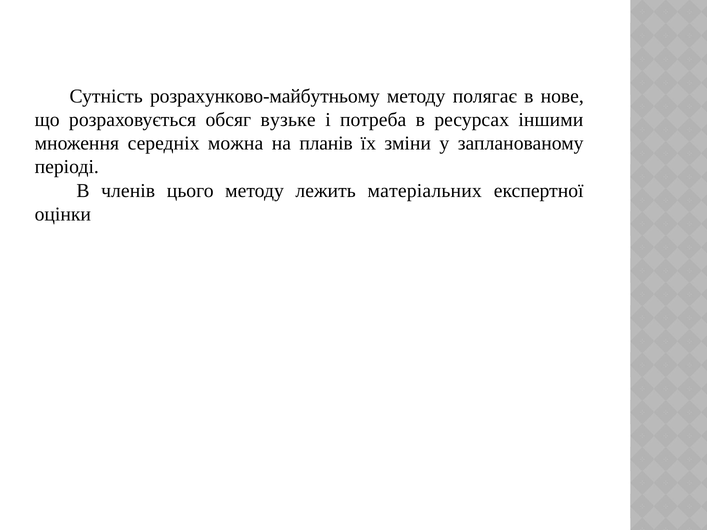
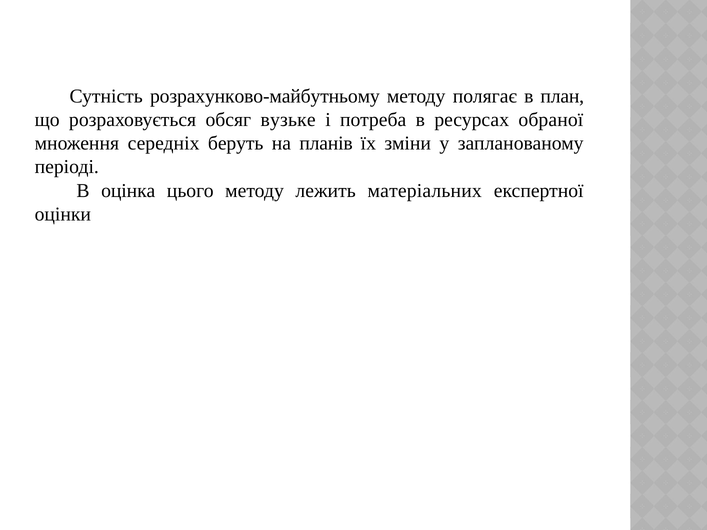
нове: нове -> план
іншими: іншими -> обраної
можна: можна -> беруть
членів: членів -> оцінка
